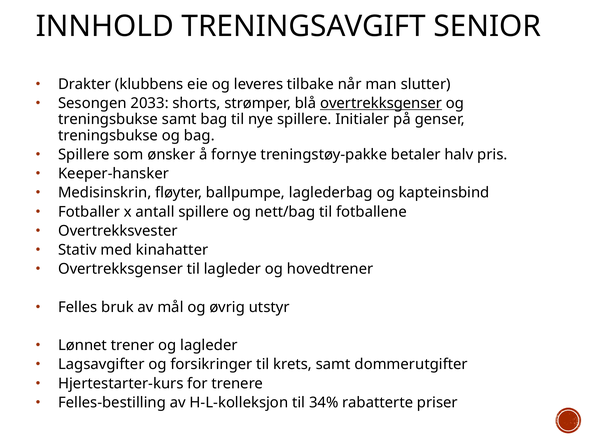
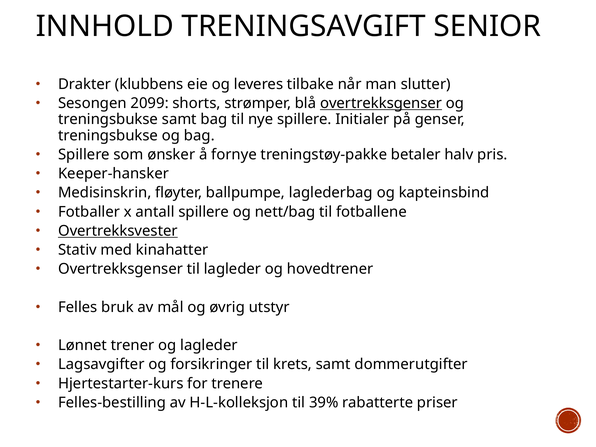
2033: 2033 -> 2099
Overtrekksvester underline: none -> present
34%: 34% -> 39%
